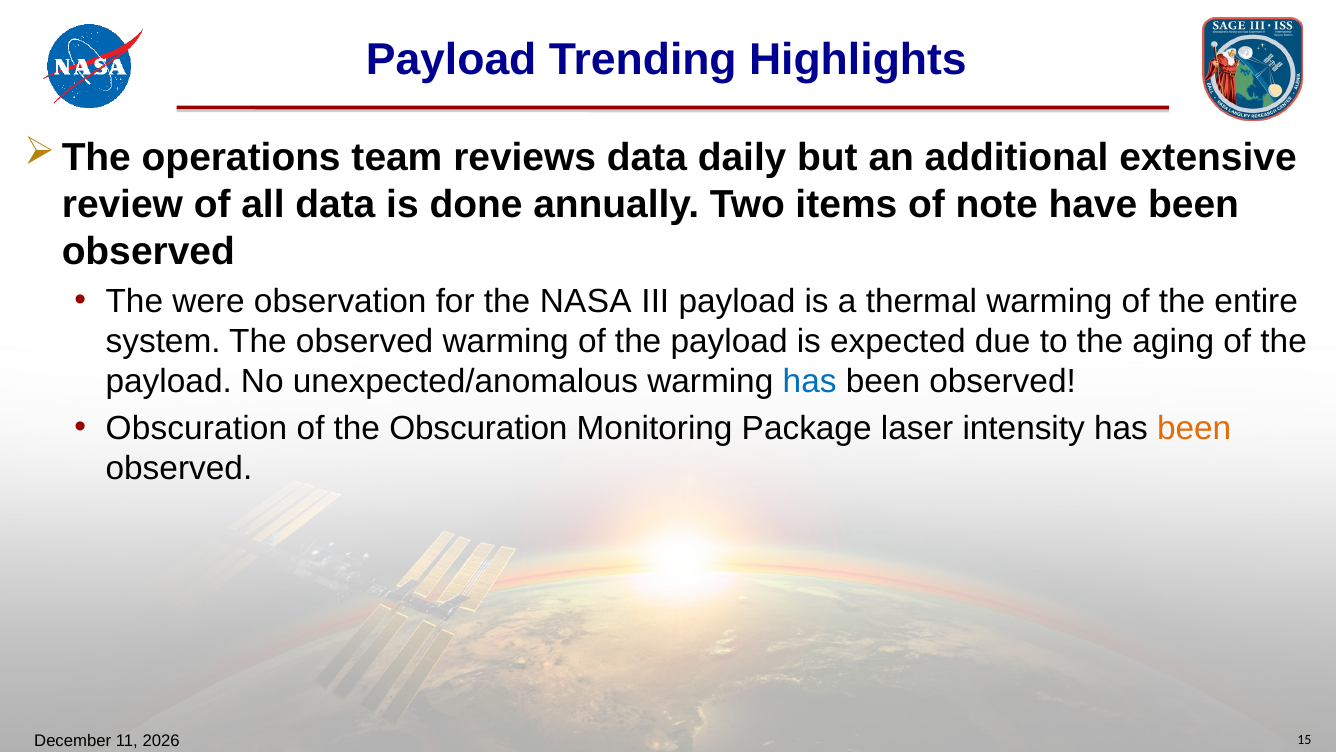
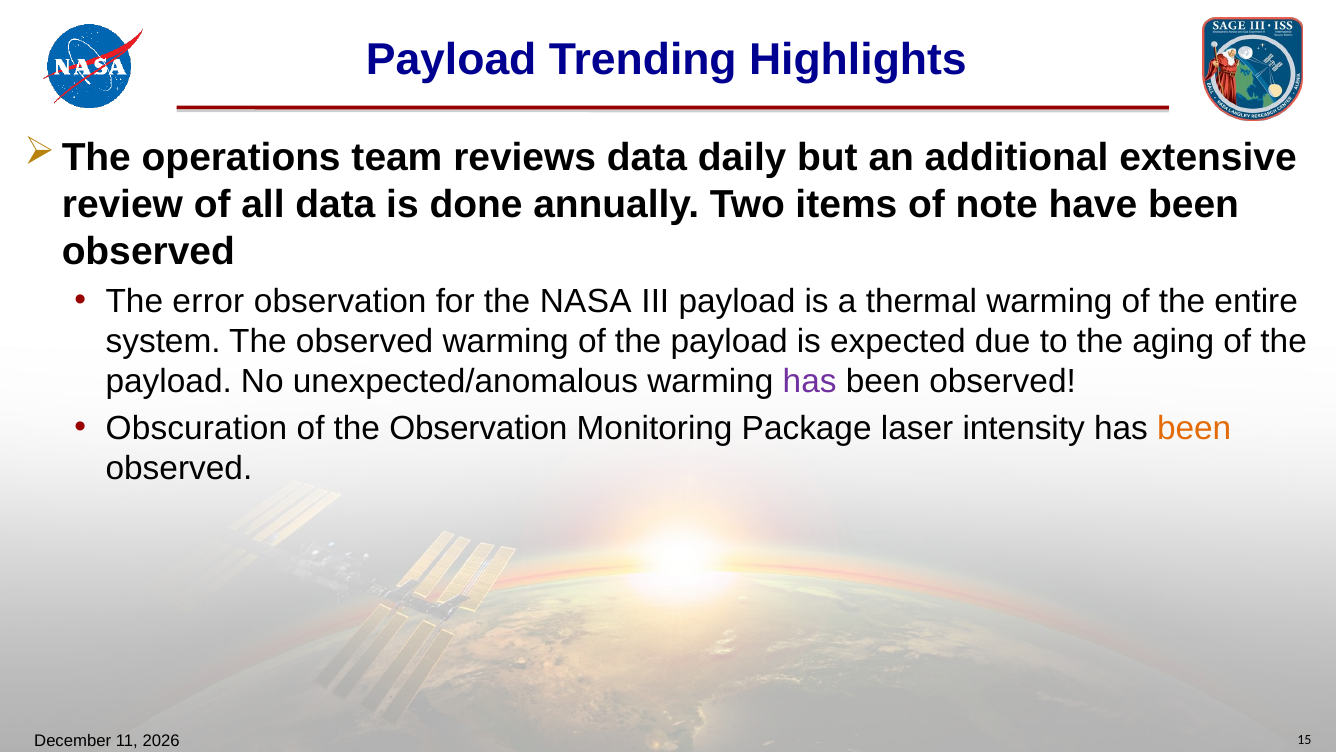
were: were -> error
has at (810, 381) colour: blue -> purple
the Obscuration: Obscuration -> Observation
